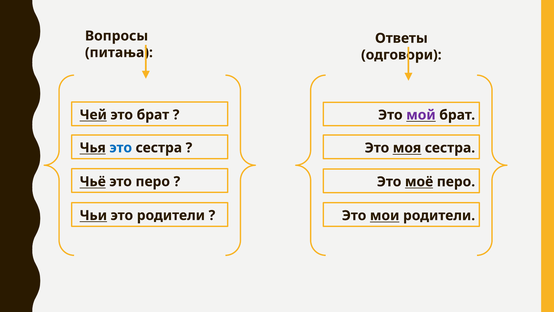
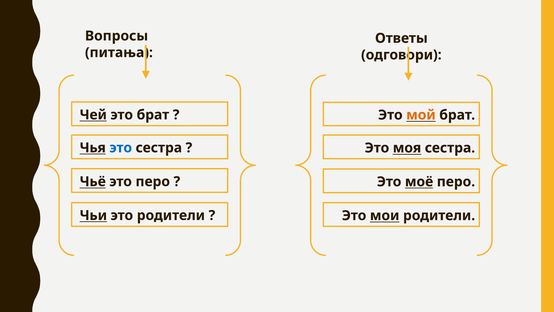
мой colour: purple -> orange
